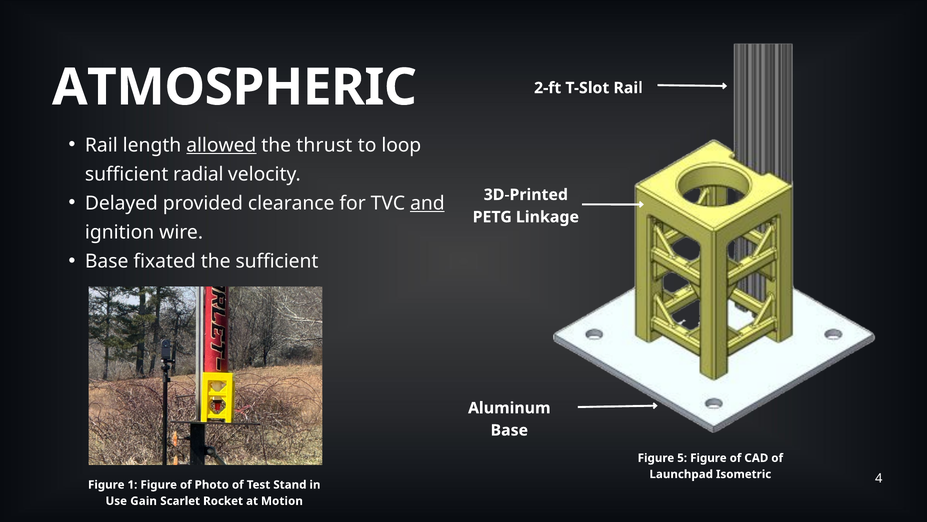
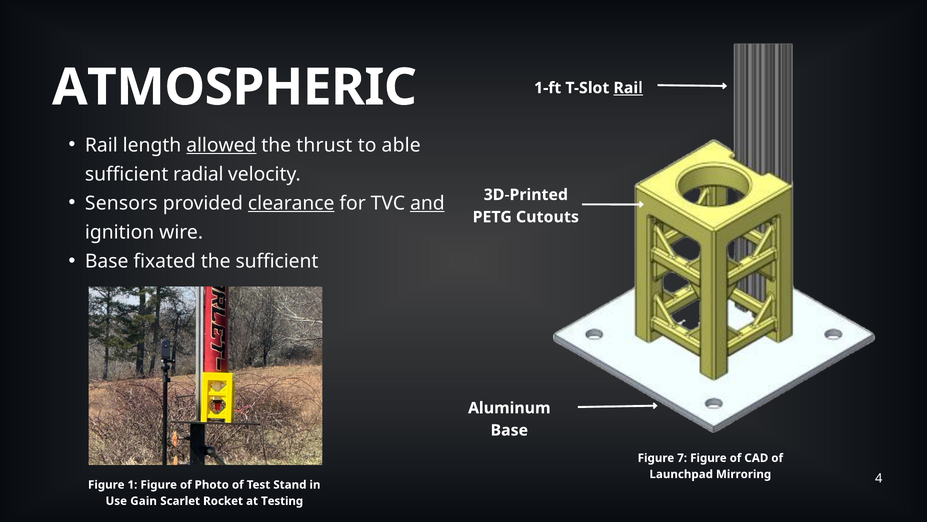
2-ft: 2-ft -> 1-ft
Rail at (628, 88) underline: none -> present
loop: loop -> able
Delayed: Delayed -> Sensors
clearance underline: none -> present
Linkage: Linkage -> Cutouts
5: 5 -> 7
Isometric: Isometric -> Mirroring
Motion: Motion -> Testing
